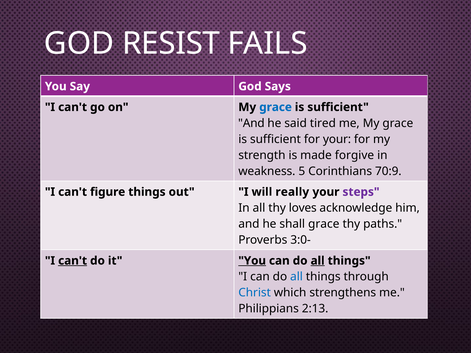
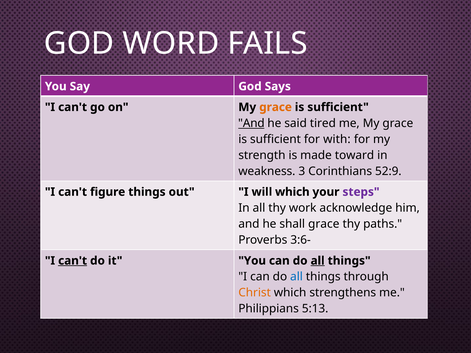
RESIST: RESIST -> WORD
grace at (276, 107) colour: blue -> orange
And at (251, 123) underline: none -> present
for your: your -> with
forgive: forgive -> toward
5: 5 -> 3
70:9: 70:9 -> 52:9
will really: really -> which
loves: loves -> work
3:0-: 3:0- -> 3:6-
You at (252, 261) underline: present -> none
Christ colour: blue -> orange
2:13: 2:13 -> 5:13
